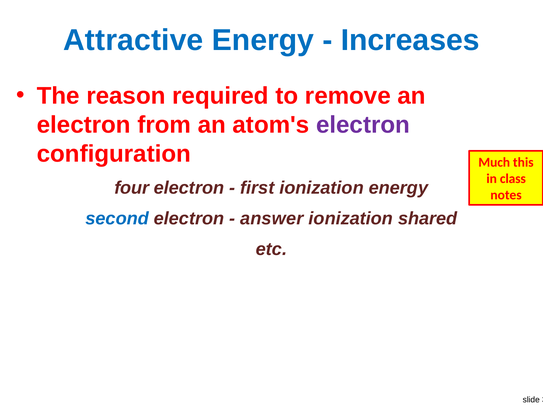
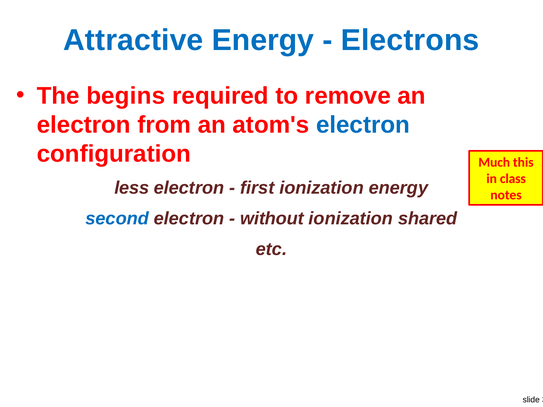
Increases: Increases -> Electrons
reason: reason -> begins
electron at (363, 125) colour: purple -> blue
four: four -> less
answer: answer -> without
